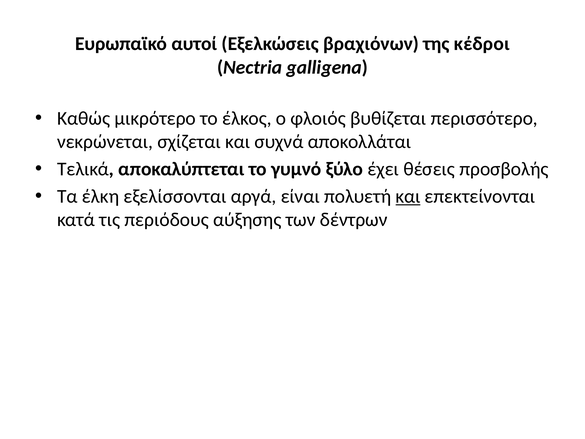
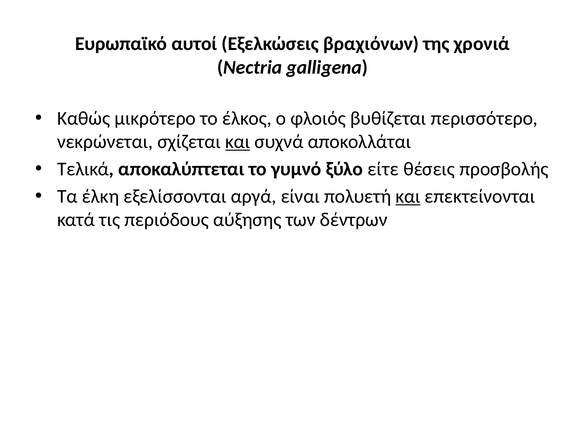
κέδροι: κέδροι -> χρονιά
και at (238, 142) underline: none -> present
έχει: έχει -> είτε
